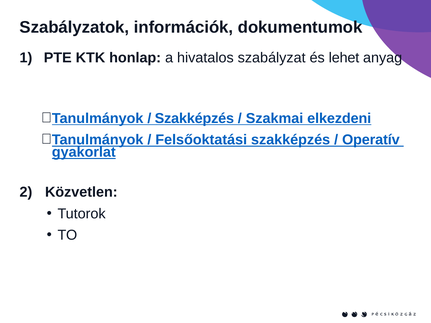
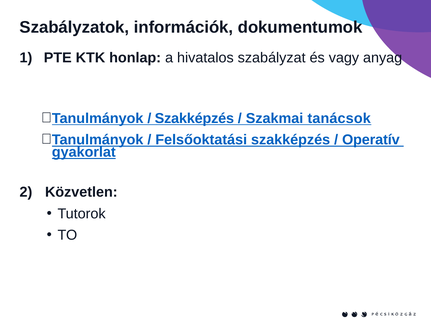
lehet: lehet -> vagy
elkezdeni: elkezdeni -> tanácsok
